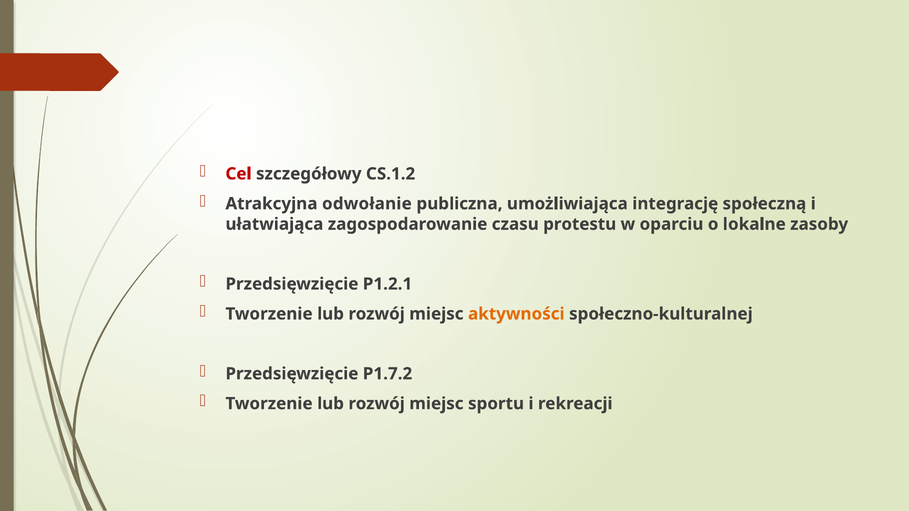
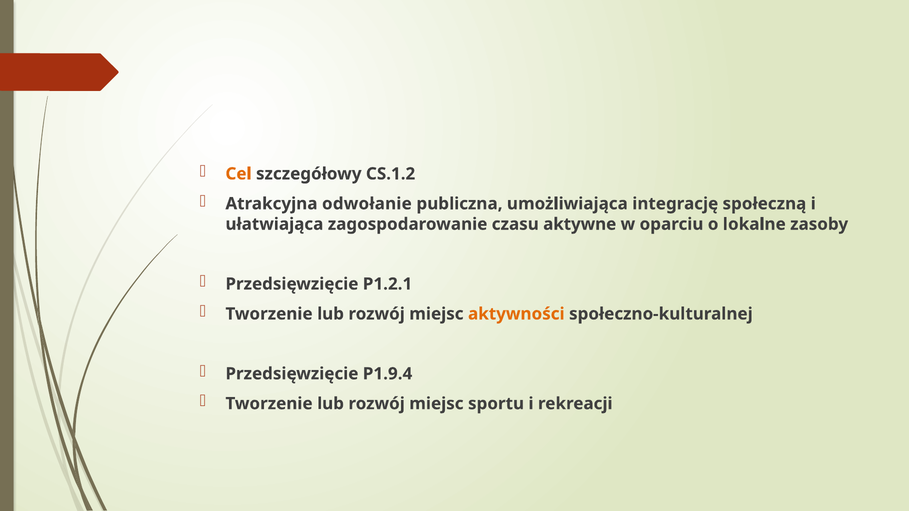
Cel colour: red -> orange
protestu: protestu -> aktywne
P1.7.2: P1.7.2 -> P1.9.4
